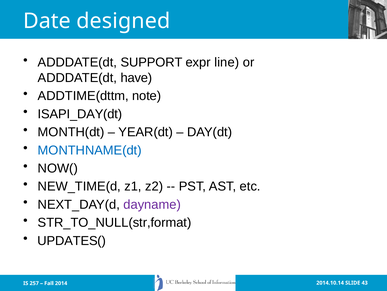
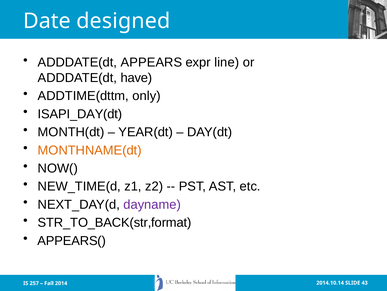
SUPPORT: SUPPORT -> APPEARS
note: note -> only
MONTHNAME(dt colour: blue -> orange
STR_TO_NULL(str,format: STR_TO_NULL(str,format -> STR_TO_BACK(str,format
UPDATES(: UPDATES( -> APPEARS(
